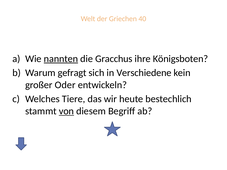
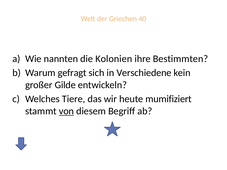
nannten underline: present -> none
Gracchus: Gracchus -> Kolonien
Königsboten: Königsboten -> Bestimmten
Oder: Oder -> Gilde
bestechlich: bestechlich -> mumifiziert
